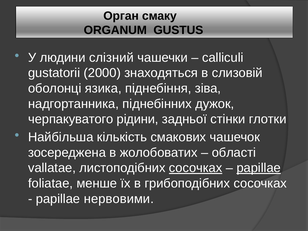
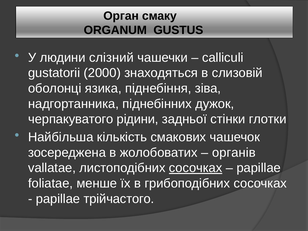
області: області -> органів
papillae at (259, 168) underline: present -> none
нервовими: нервовими -> трійчастого
